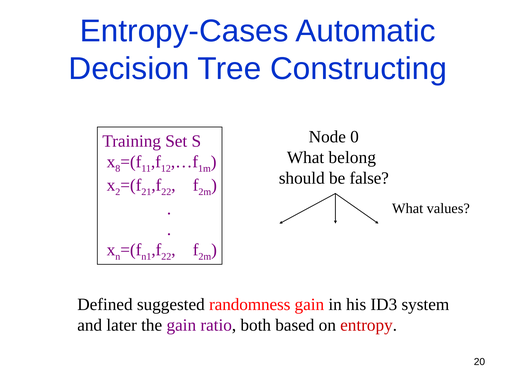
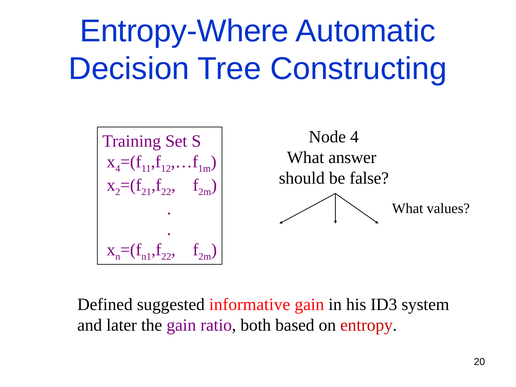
Entropy-Cases: Entropy-Cases -> Entropy-Where
Node 0: 0 -> 4
belong: belong -> answer
8 at (118, 168): 8 -> 4
randomness: randomness -> informative
